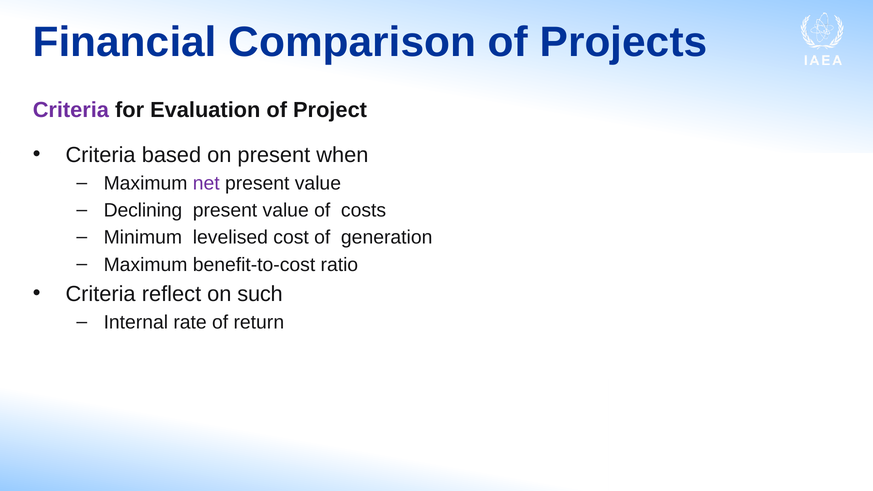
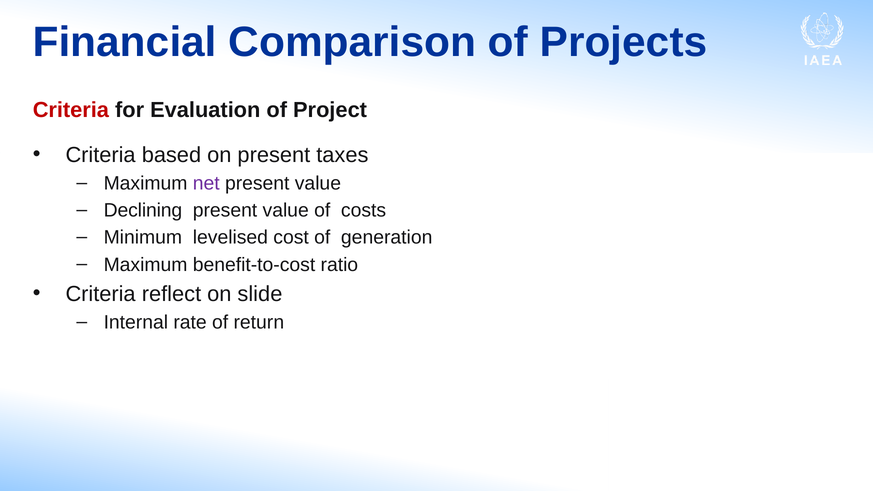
Criteria at (71, 110) colour: purple -> red
when: when -> taxes
such: such -> slide
